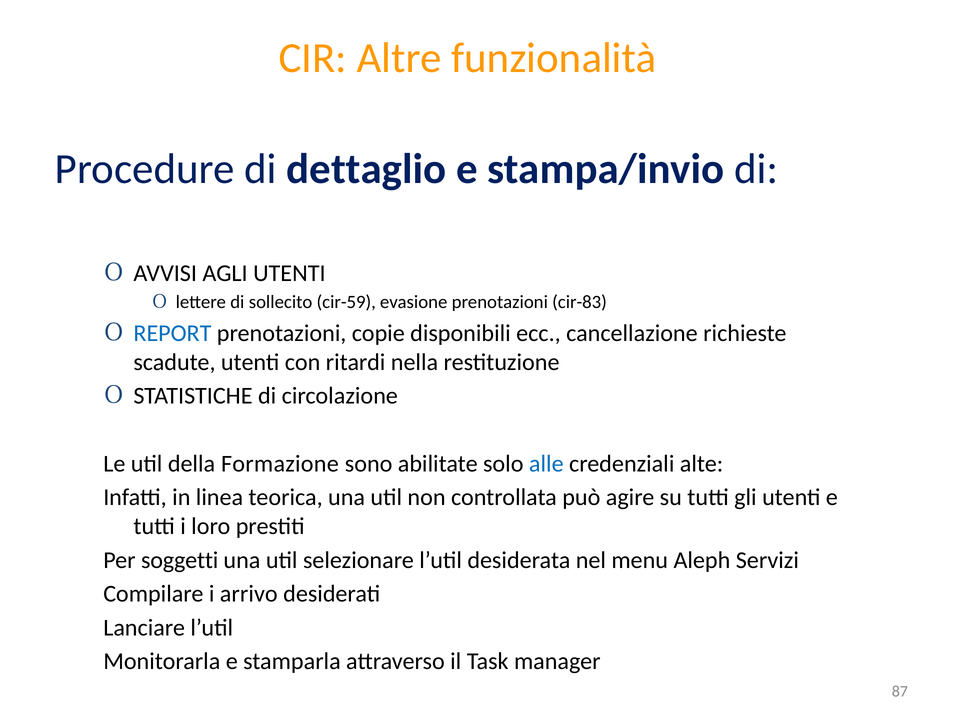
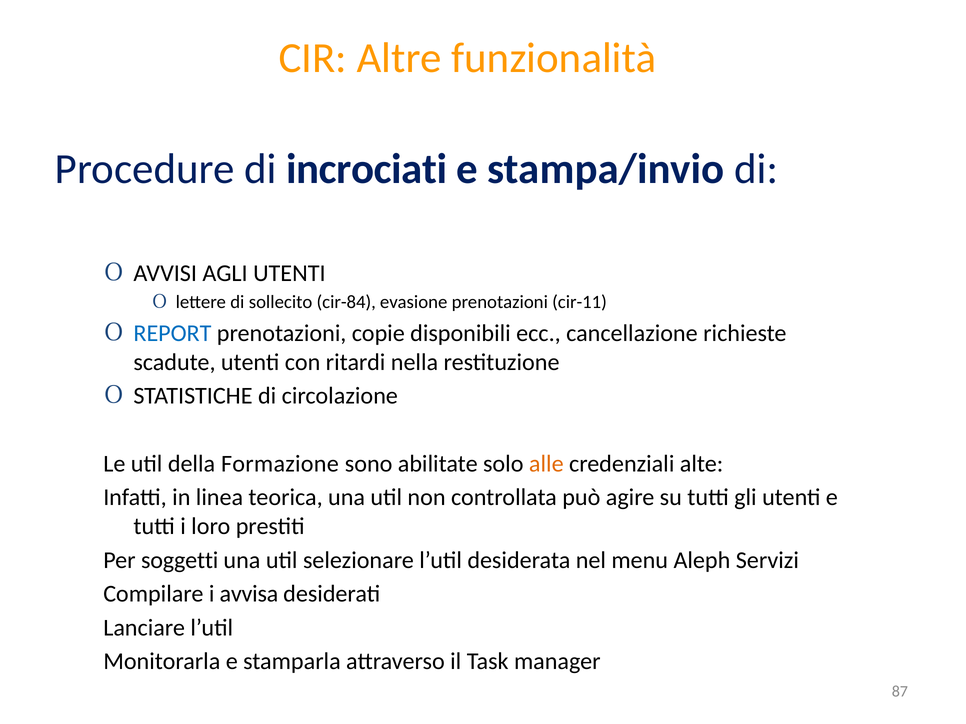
dettaglio: dettaglio -> incrociati
cir-59: cir-59 -> cir-84
cir-83: cir-83 -> cir-11
alle colour: blue -> orange
arrivo: arrivo -> avvisa
